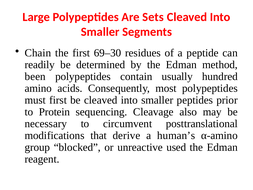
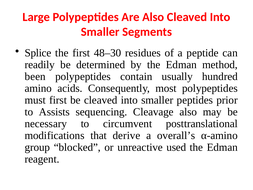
Are Sets: Sets -> Also
Chain: Chain -> Splice
69–30: 69–30 -> 48–30
Protein: Protein -> Assists
human’s: human’s -> overall’s
